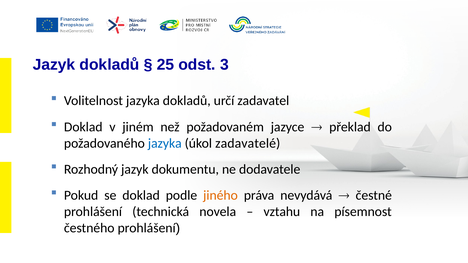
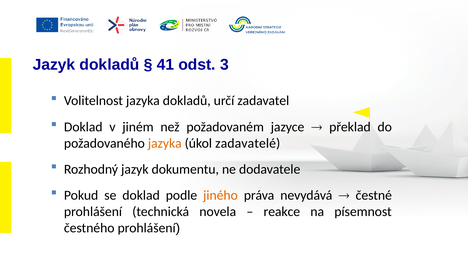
25: 25 -> 41
jazyka at (165, 143) colour: blue -> orange
vztahu: vztahu -> reakce
